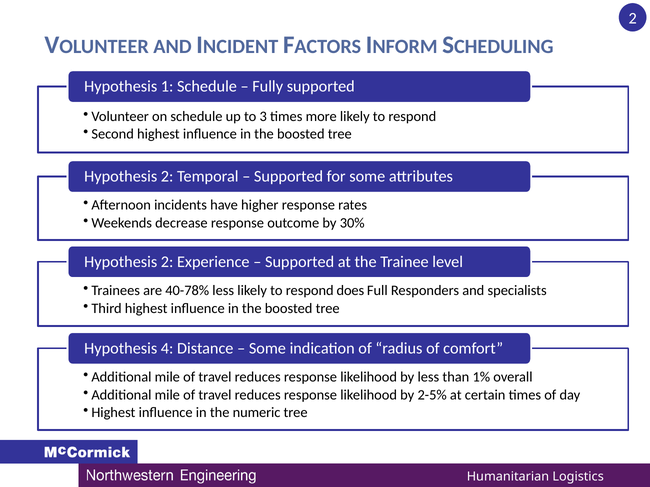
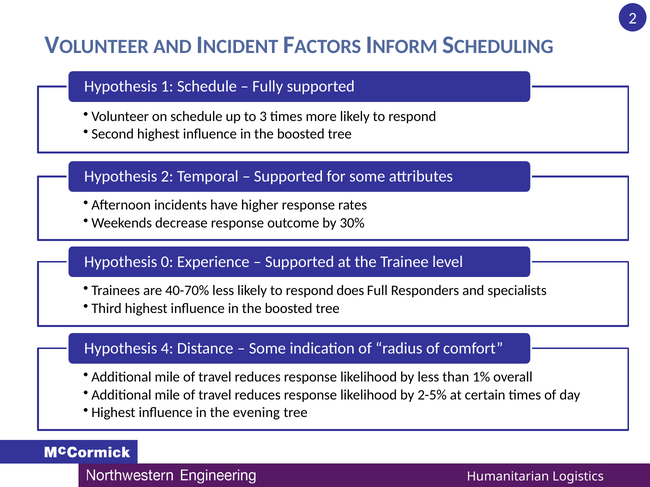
2 at (167, 262): 2 -> 0
40-78%: 40-78% -> 40-70%
numeric: numeric -> evening
